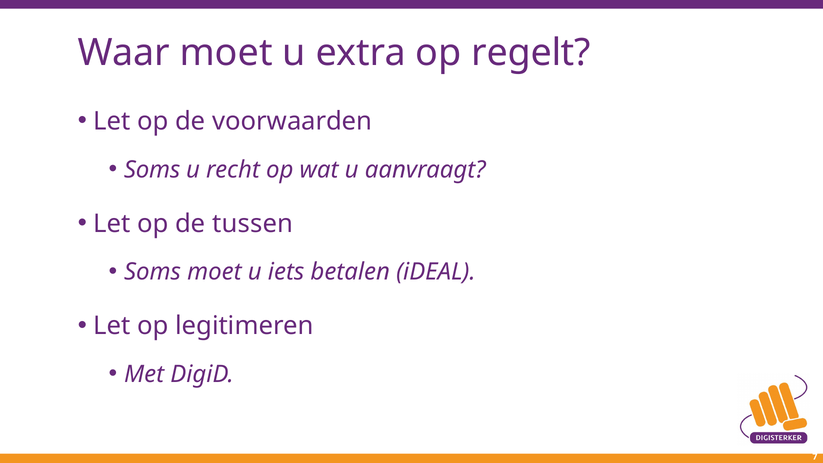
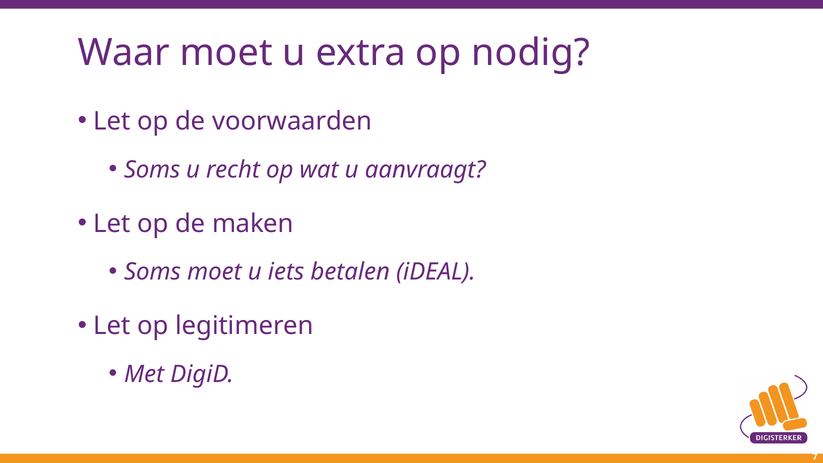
regelt: regelt -> nodig
tussen: tussen -> maken
